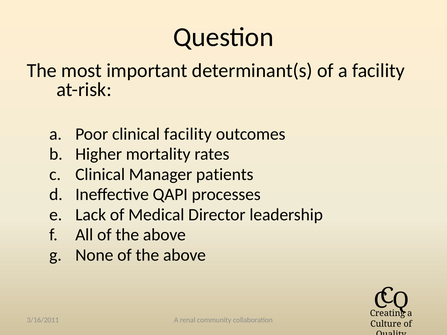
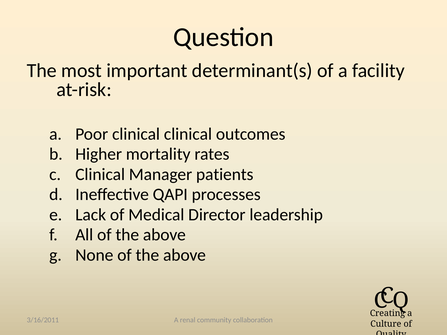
clinical facility: facility -> clinical
